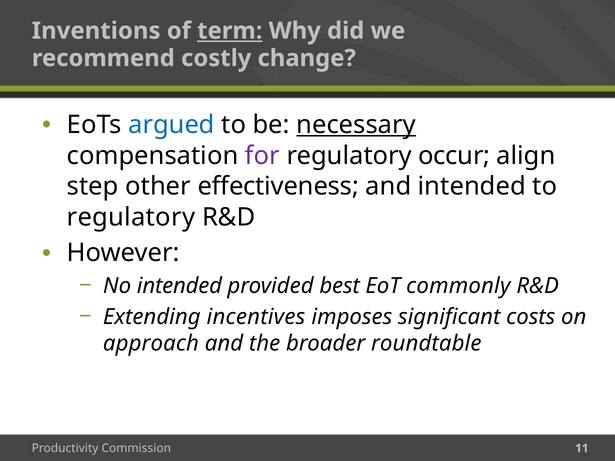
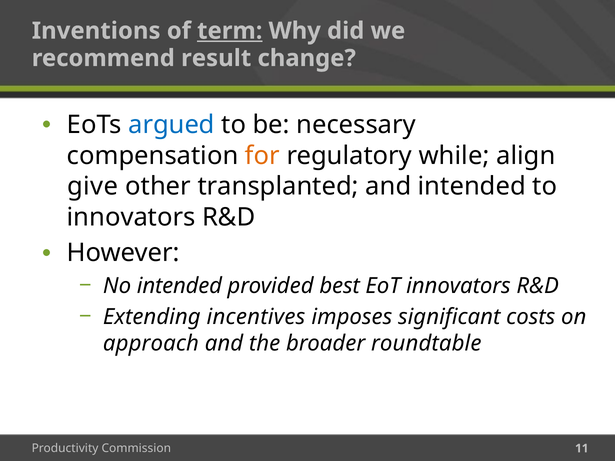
costly: costly -> result
necessary underline: present -> none
for colour: purple -> orange
occur: occur -> while
step: step -> give
effectiveness: effectiveness -> transplanted
regulatory at (131, 217): regulatory -> innovators
EoT commonly: commonly -> innovators
